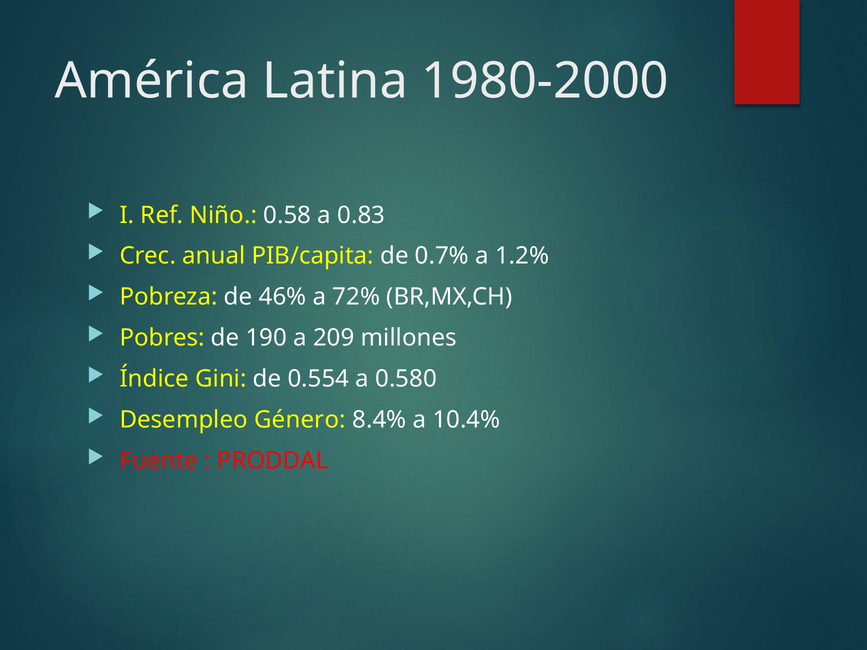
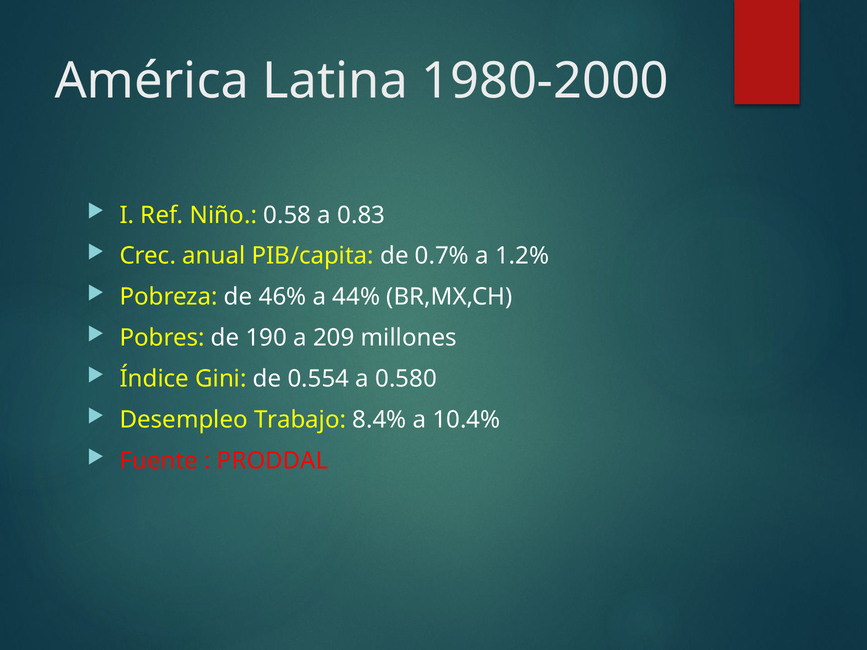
72%: 72% -> 44%
Género: Género -> Trabajo
